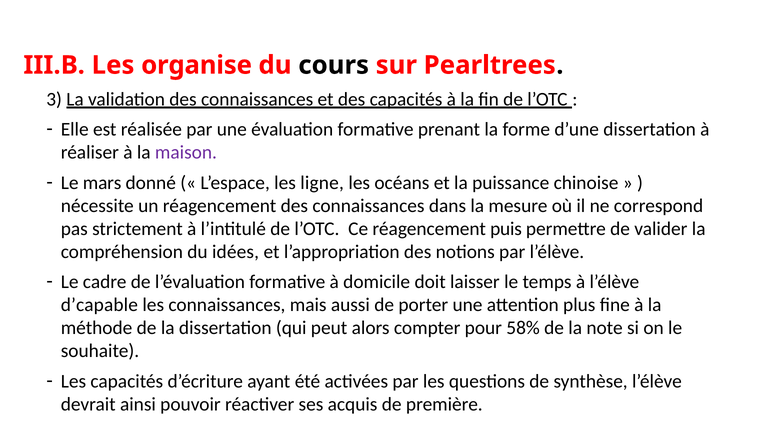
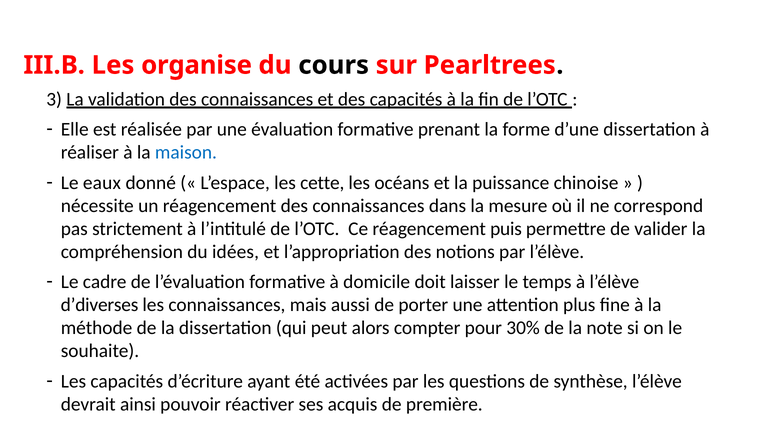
maison colour: purple -> blue
mars: mars -> eaux
ligne: ligne -> cette
d’capable: d’capable -> d’diverses
58%: 58% -> 30%
